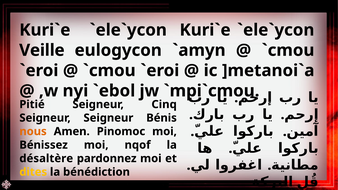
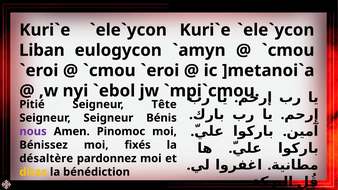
Veille: Veille -> Liban
Cinq: Cinq -> Tête
nous colour: orange -> purple
nqof: nqof -> fixés
